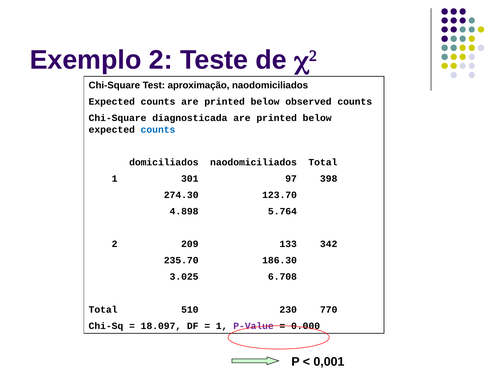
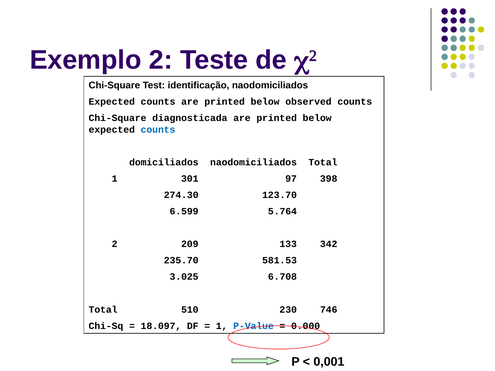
aproximação: aproximação -> identificação
4.898: 4.898 -> 6.599
186.30: 186.30 -> 581.53
770: 770 -> 746
P-Value colour: purple -> blue
